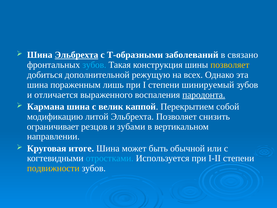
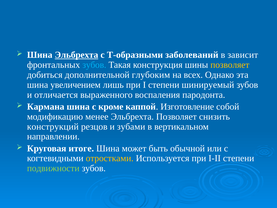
связано: связано -> зависит
режущую: режущую -> глубоким
пораженным: пораженным -> увеличением
пародонта underline: present -> none
велик: велик -> кроме
Перекрытием: Перекрытием -> Изготовление
литой: литой -> менее
ограничивает: ограничивает -> конструкций
отростками colour: light blue -> yellow
подвижности colour: yellow -> light green
